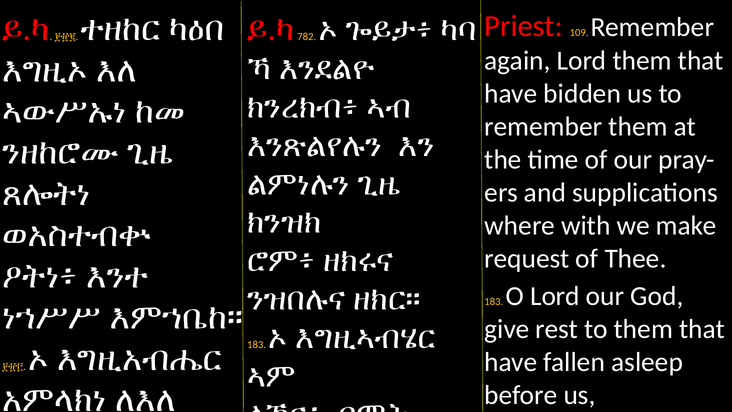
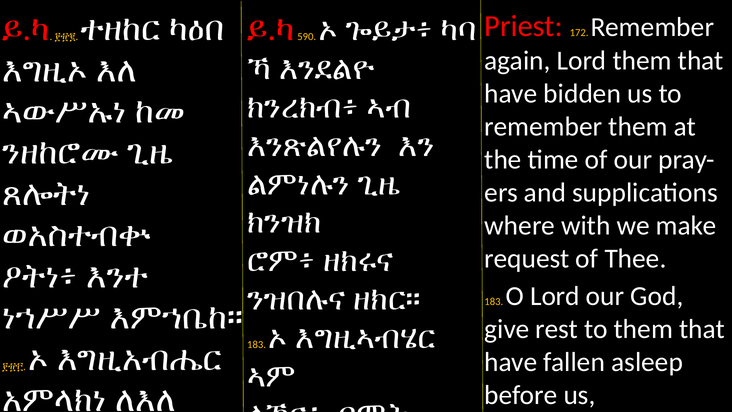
109: 109 -> 172
782: 782 -> 590
